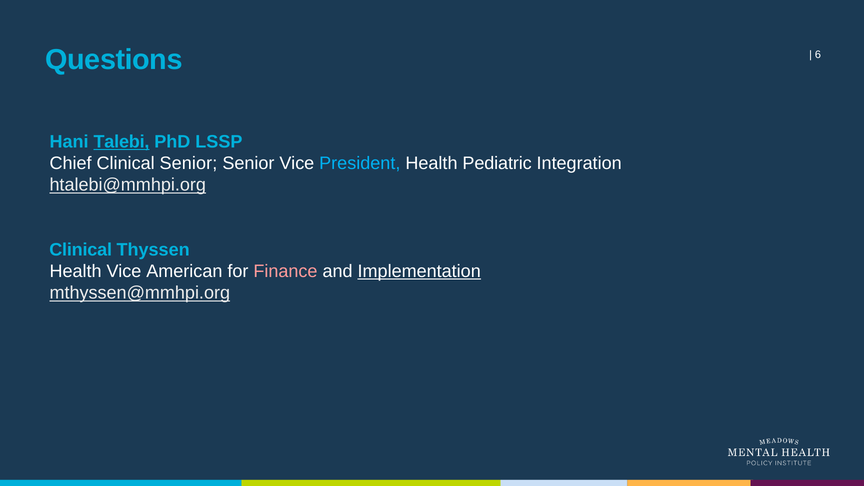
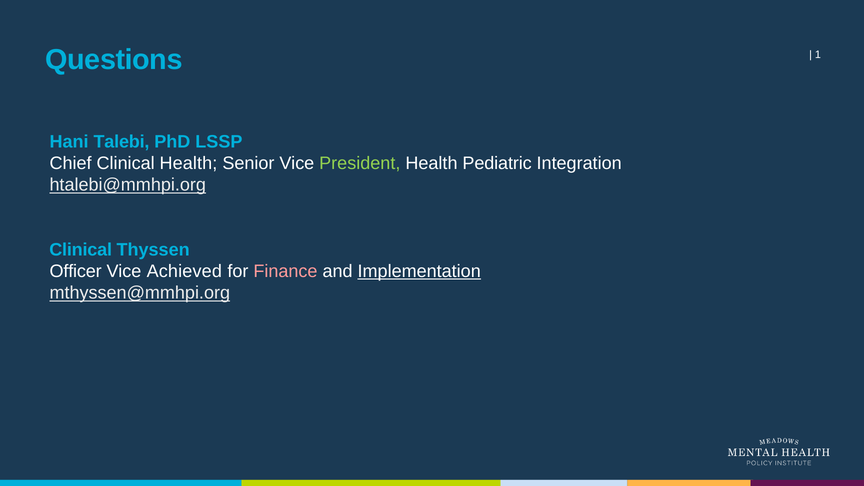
6: 6 -> 1
Talebi underline: present -> none
Clinical Senior: Senior -> Health
President colour: light blue -> light green
Health at (76, 271): Health -> Officer
American: American -> Achieved
